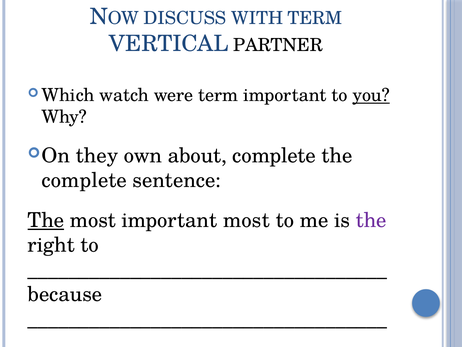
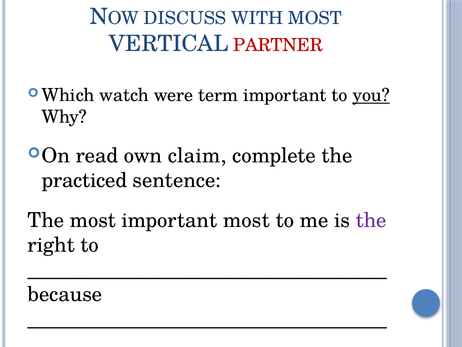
WITH TERM: TERM -> MOST
PARTNER colour: black -> red
they: they -> read
about: about -> claim
complete at (84, 180): complete -> practiced
The at (46, 220) underline: present -> none
